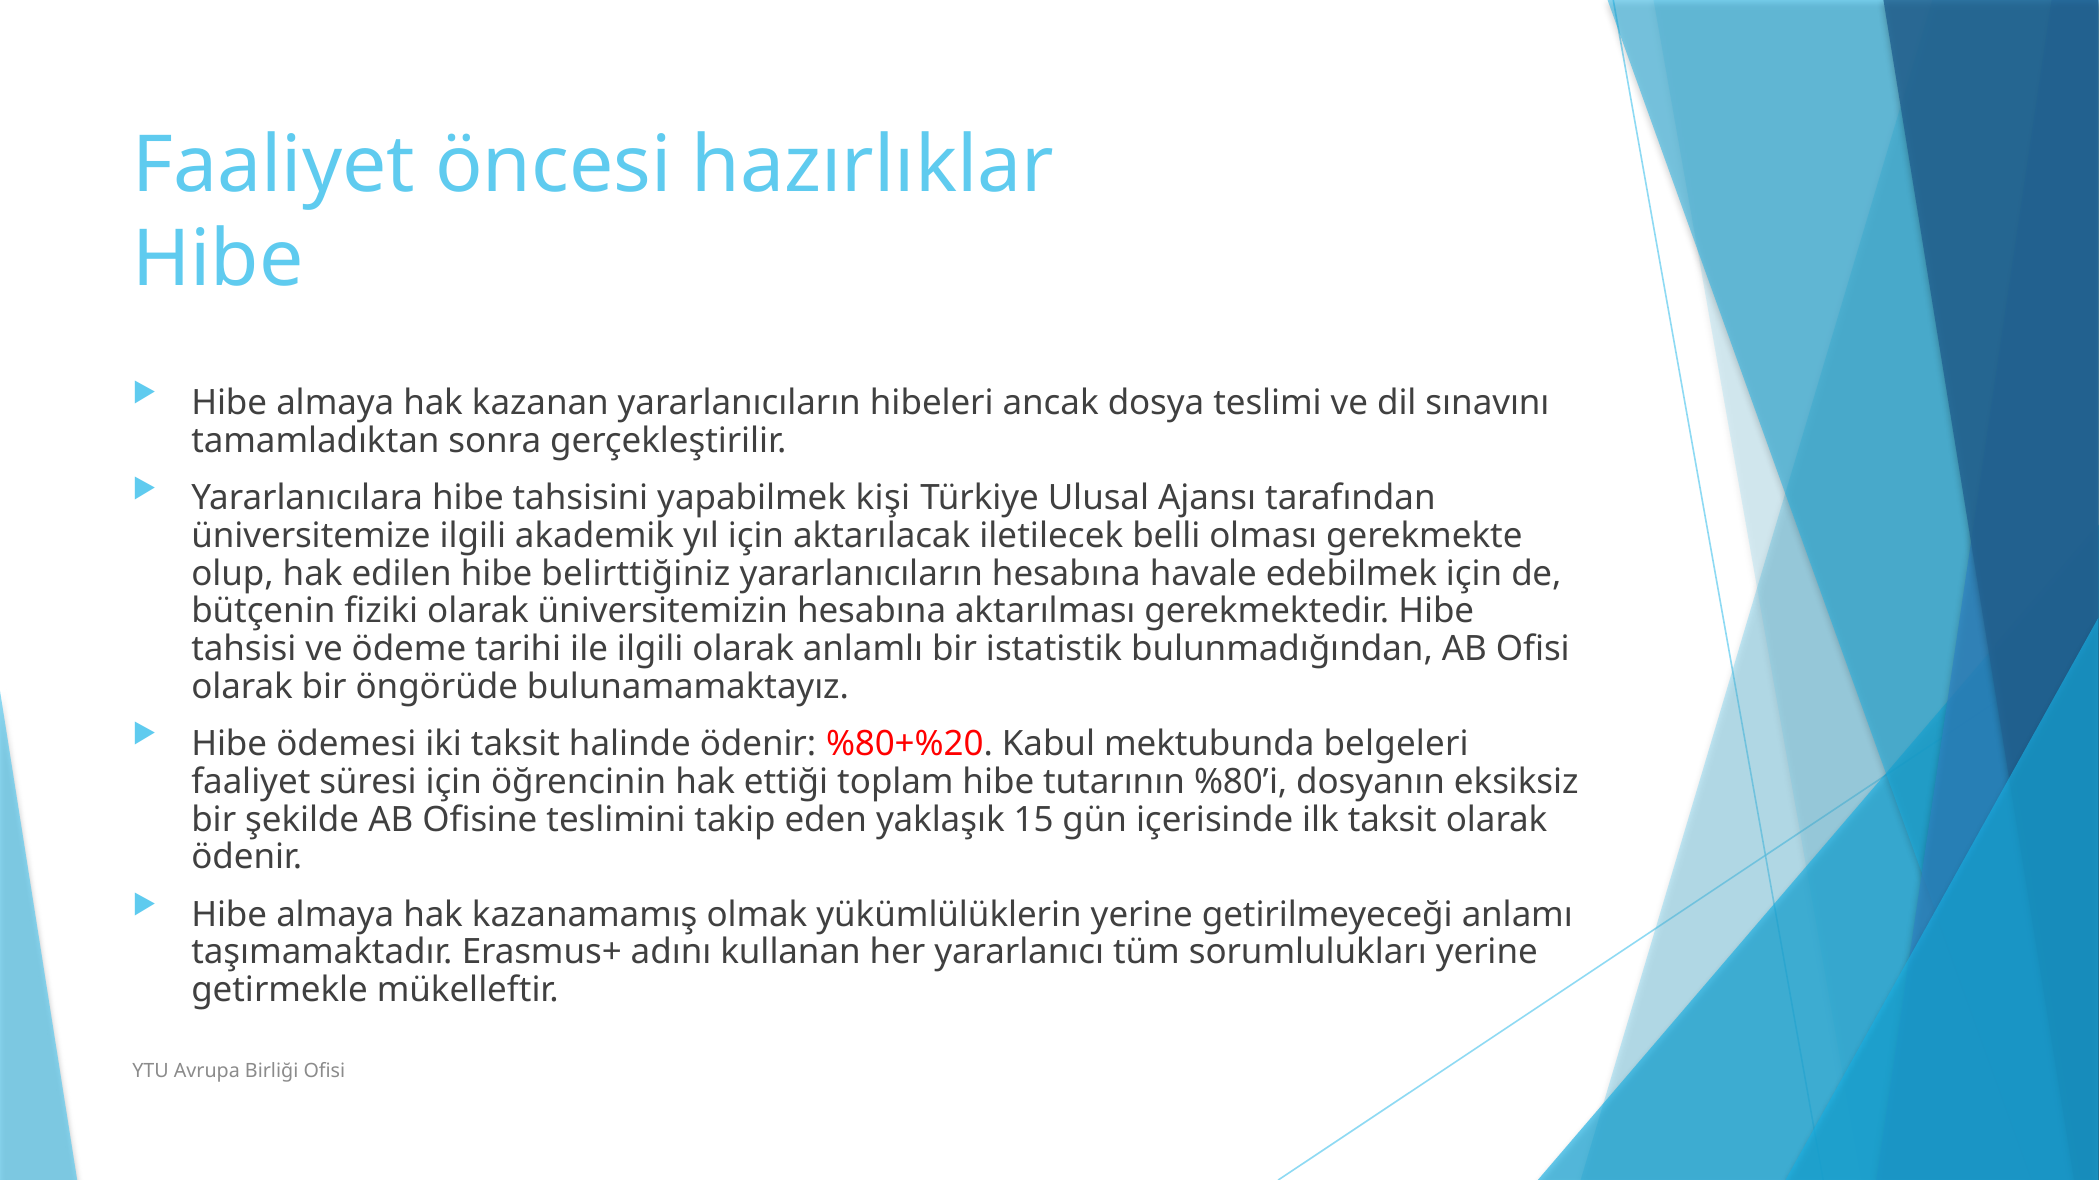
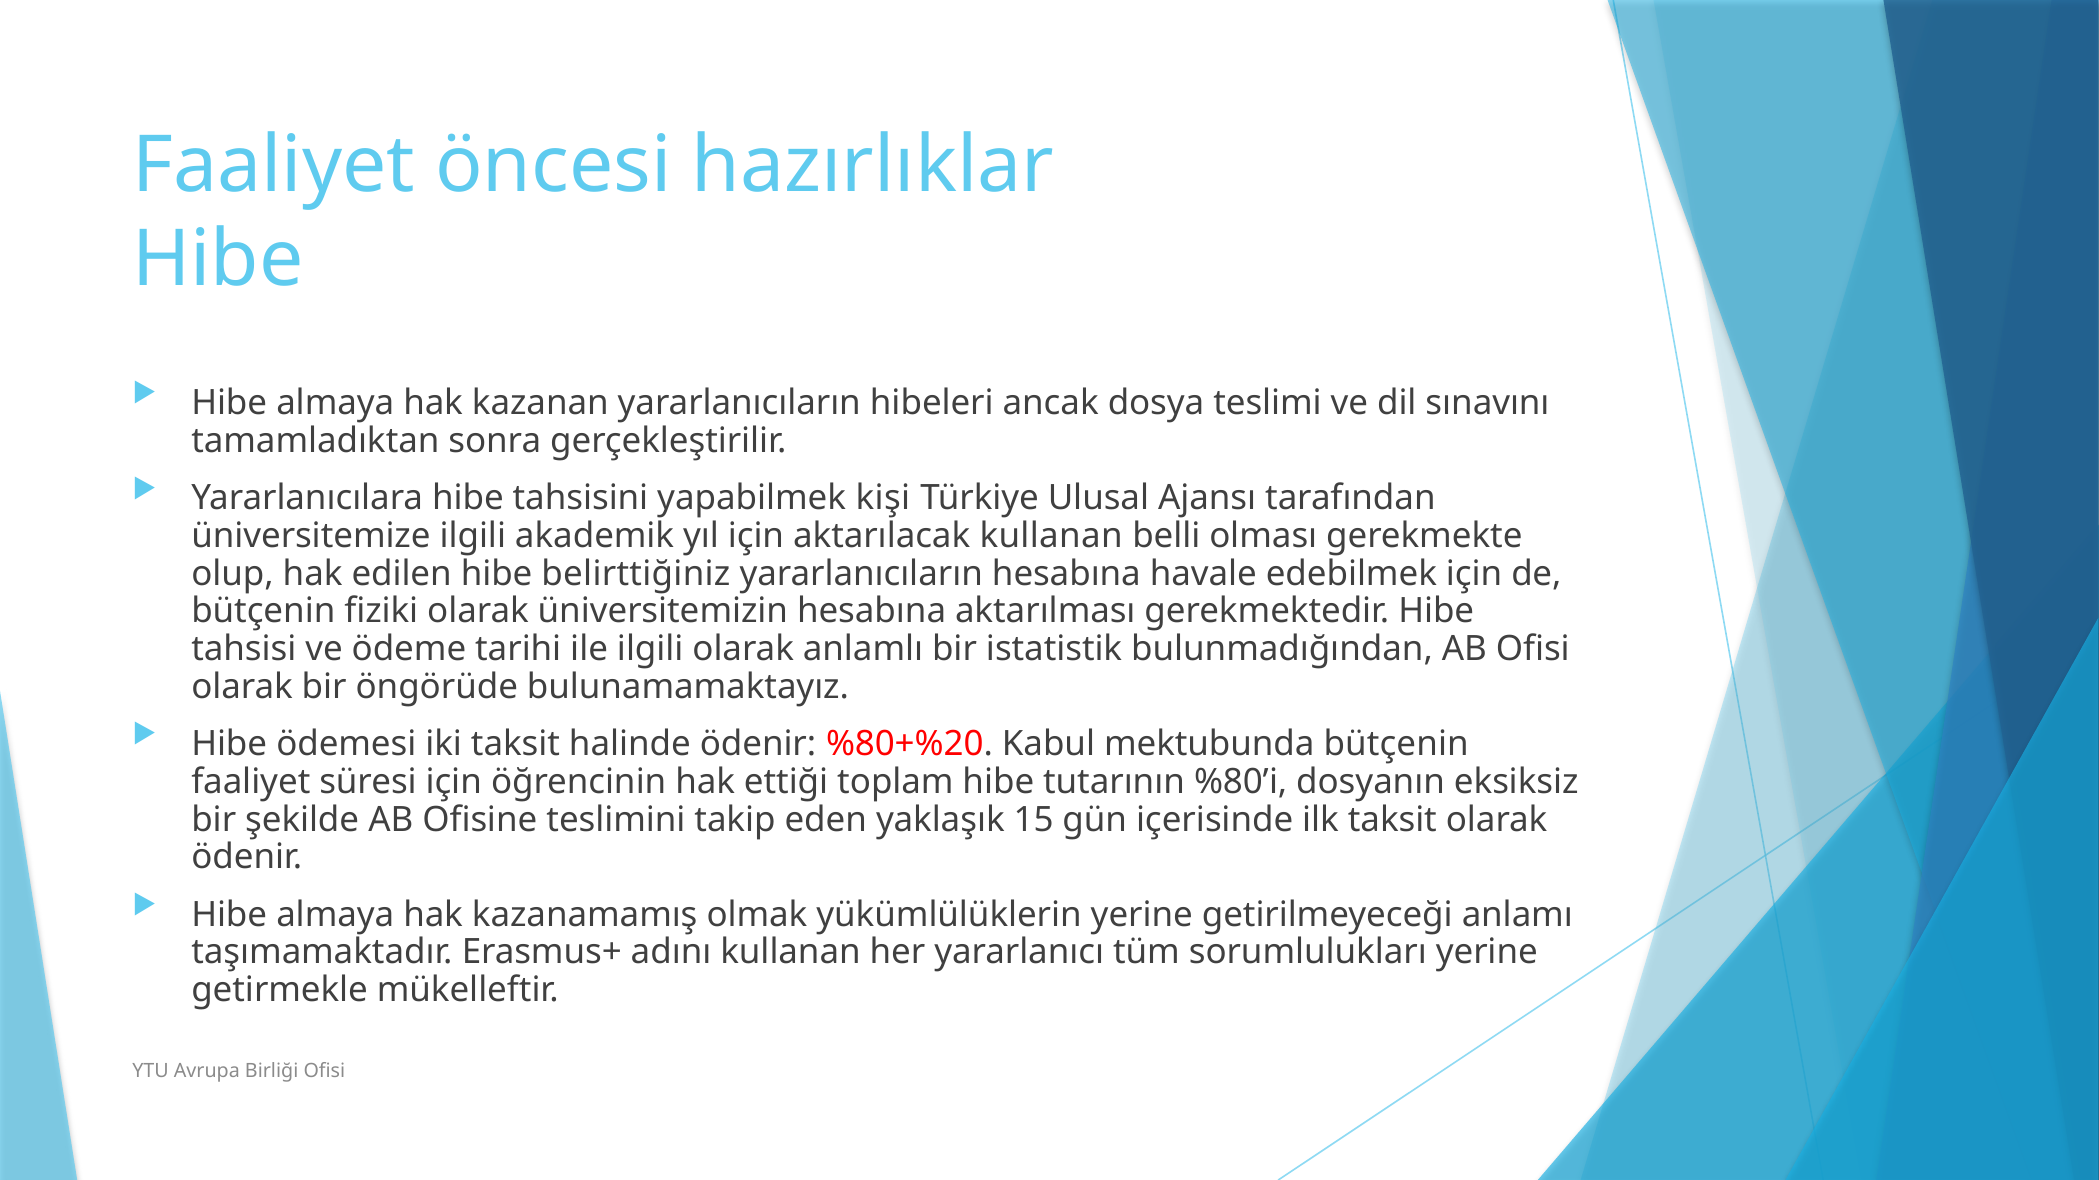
aktarılacak iletilecek: iletilecek -> kullanan
mektubunda belgeleri: belgeleri -> bütçenin
